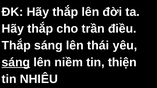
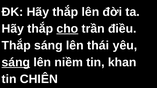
cho underline: none -> present
thiện: thiện -> khan
NHIÊU: NHIÊU -> CHIÊN
